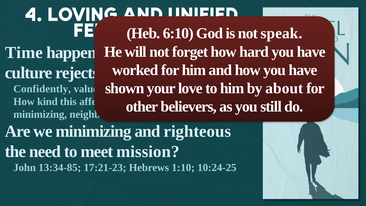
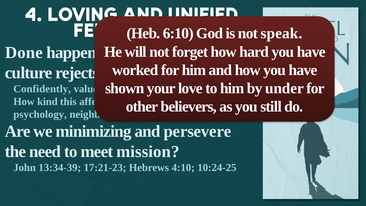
Time: Time -> Done
about: about -> under
minimizing at (40, 114): minimizing -> psychology
righteous: righteous -> persevere
13:34-85: 13:34-85 -> 13:34-39
1:10: 1:10 -> 4:10
